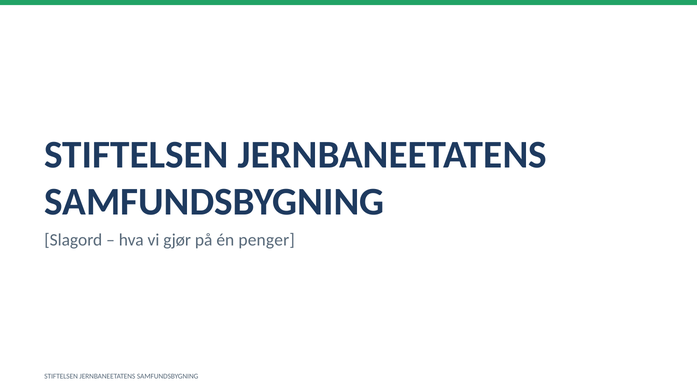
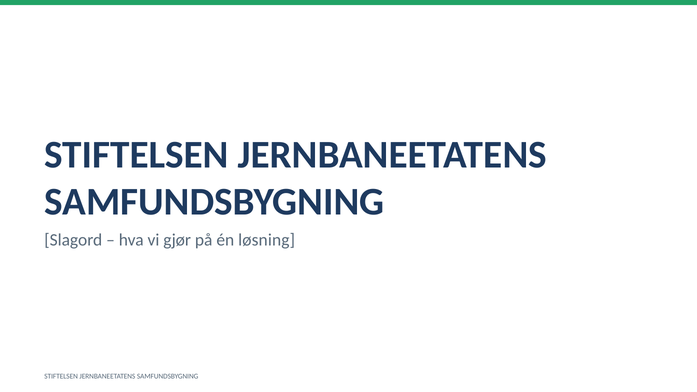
penger: penger -> løsning
